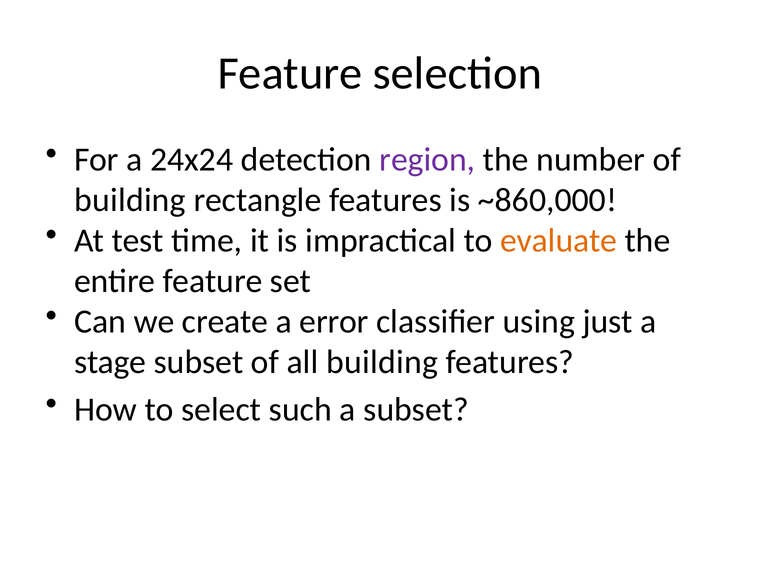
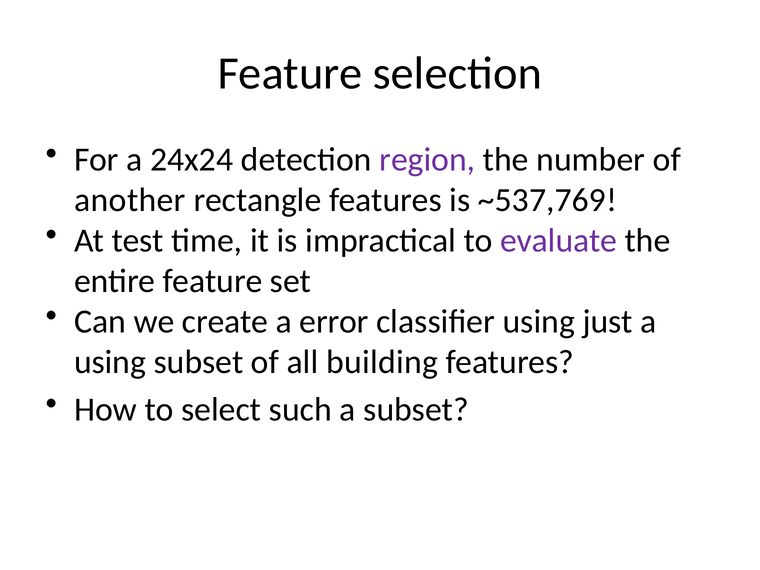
building at (130, 200): building -> another
~860,000: ~860,000 -> ~537,769
evaluate colour: orange -> purple
stage at (110, 362): stage -> using
